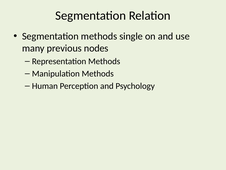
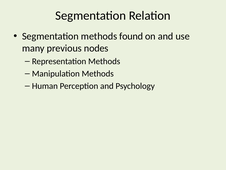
single: single -> found
